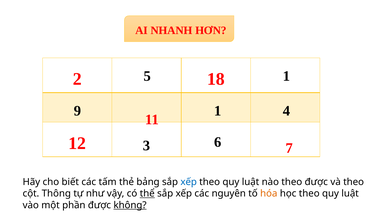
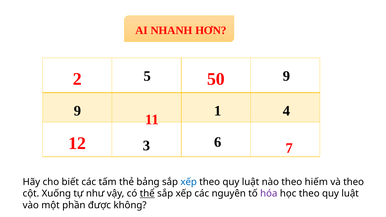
5 1: 1 -> 9
18: 18 -> 50
theo được: được -> hiếm
Thông: Thông -> Xuống
hóa colour: orange -> purple
không underline: present -> none
